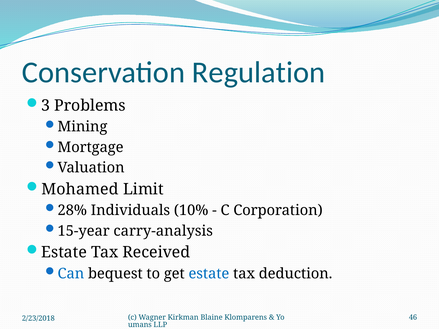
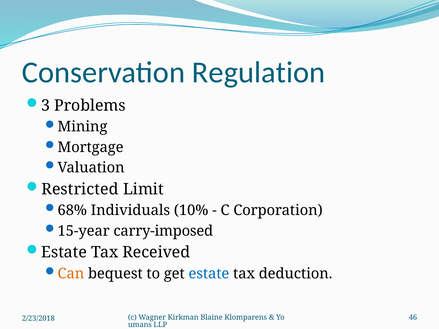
Mohamed: Mohamed -> Restricted
28%: 28% -> 68%
carry-analysis: carry-analysis -> carry-imposed
Can colour: blue -> orange
